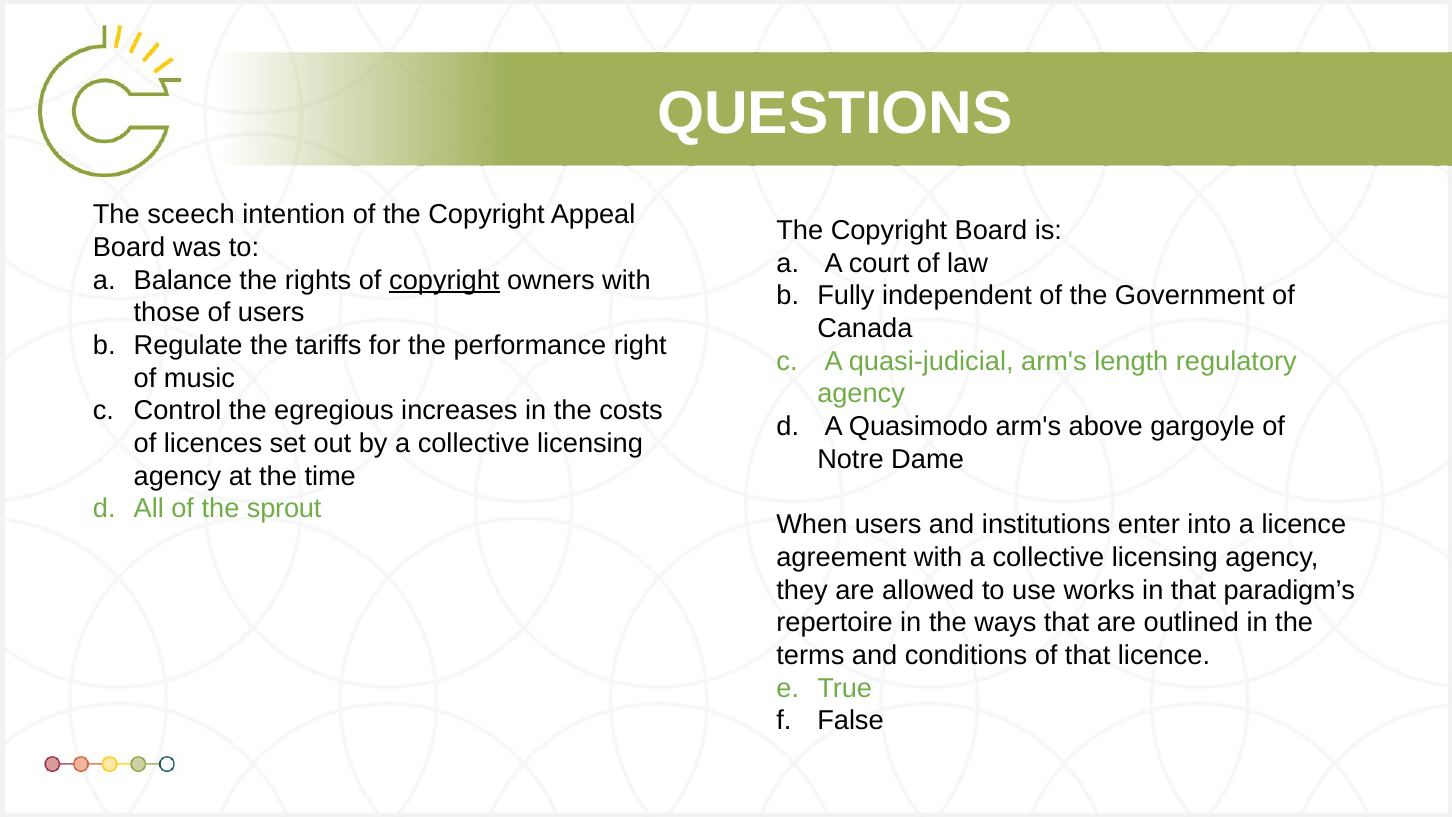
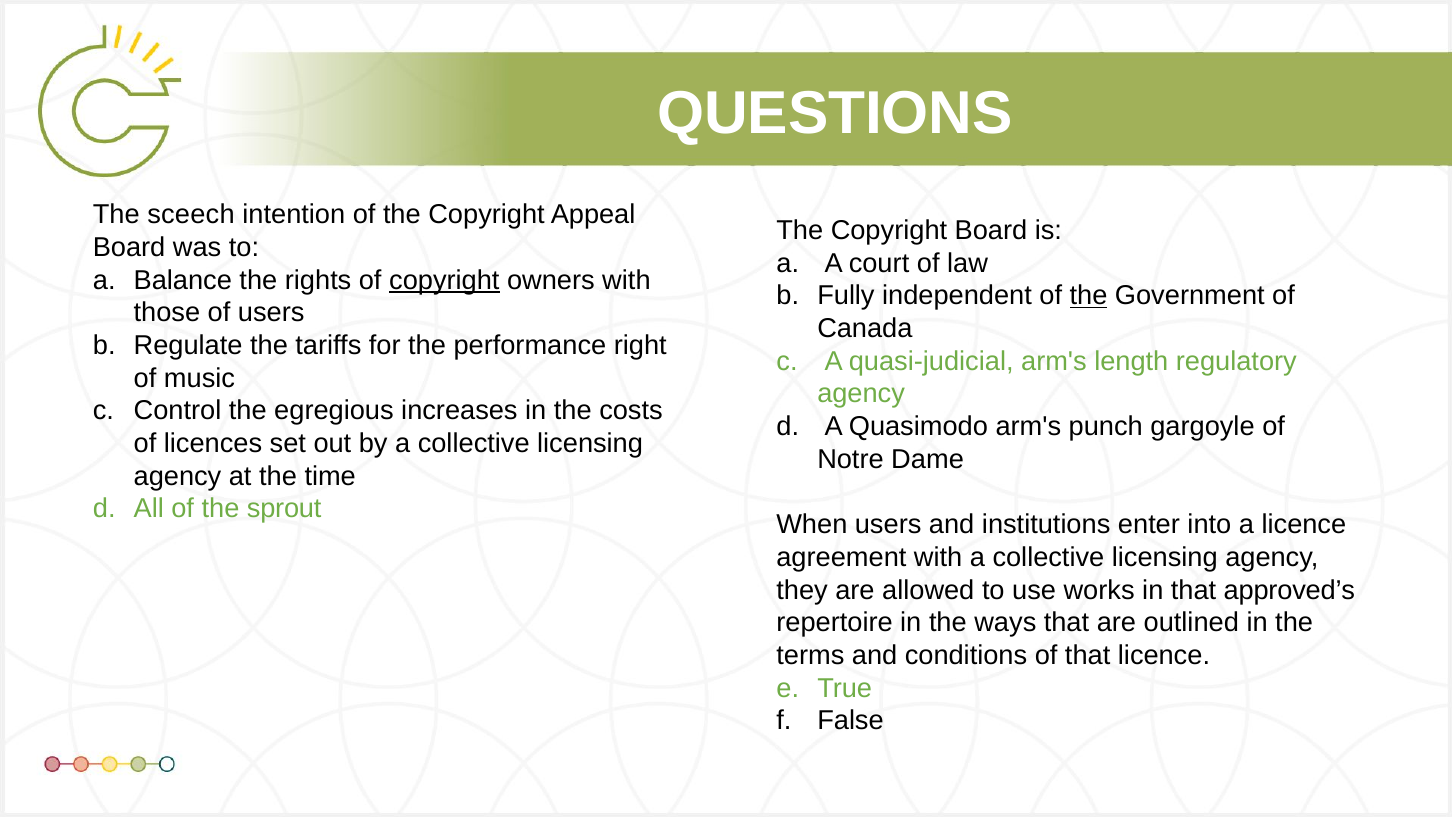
the at (1089, 296) underline: none -> present
above: above -> punch
paradigm’s: paradigm’s -> approved’s
